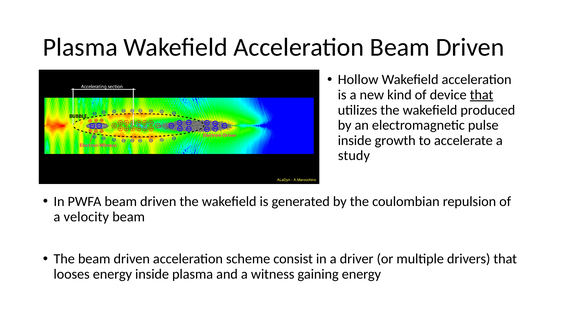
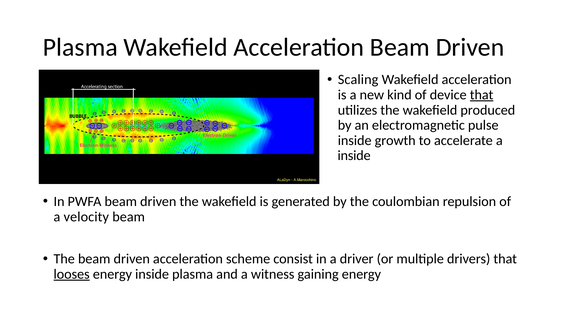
Hollow: Hollow -> Scaling
study at (354, 156): study -> inside
looses underline: none -> present
